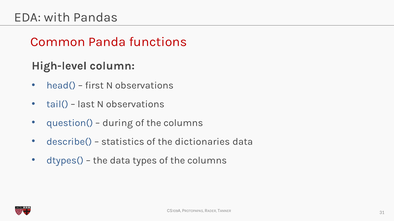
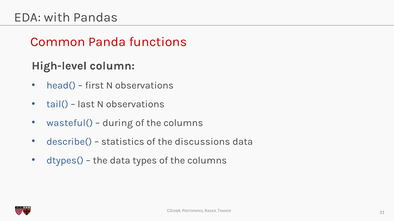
question(: question( -> wasteful(
dictionaries: dictionaries -> discussions
